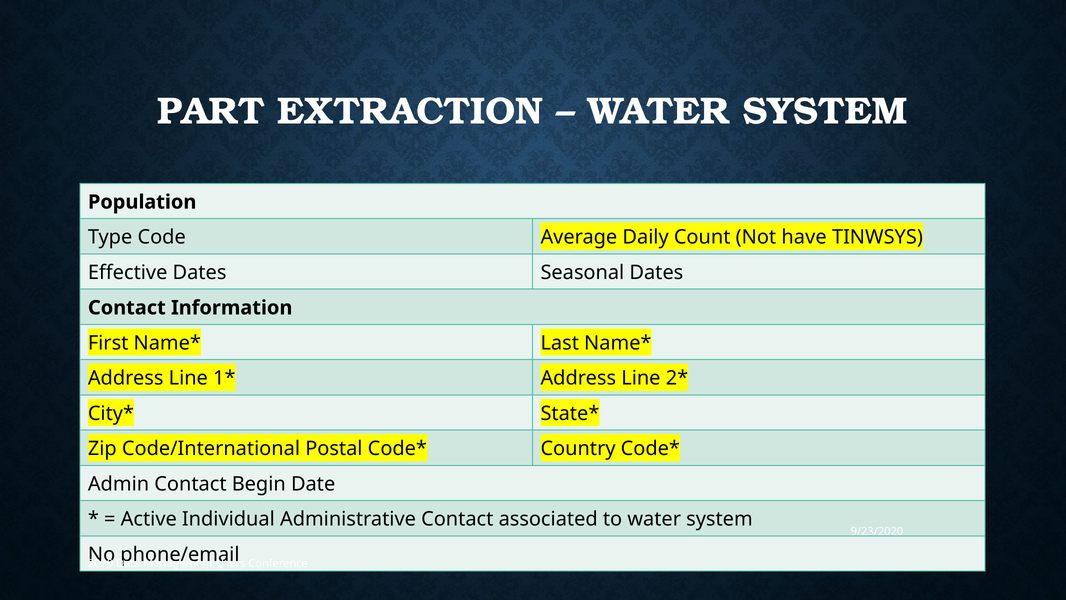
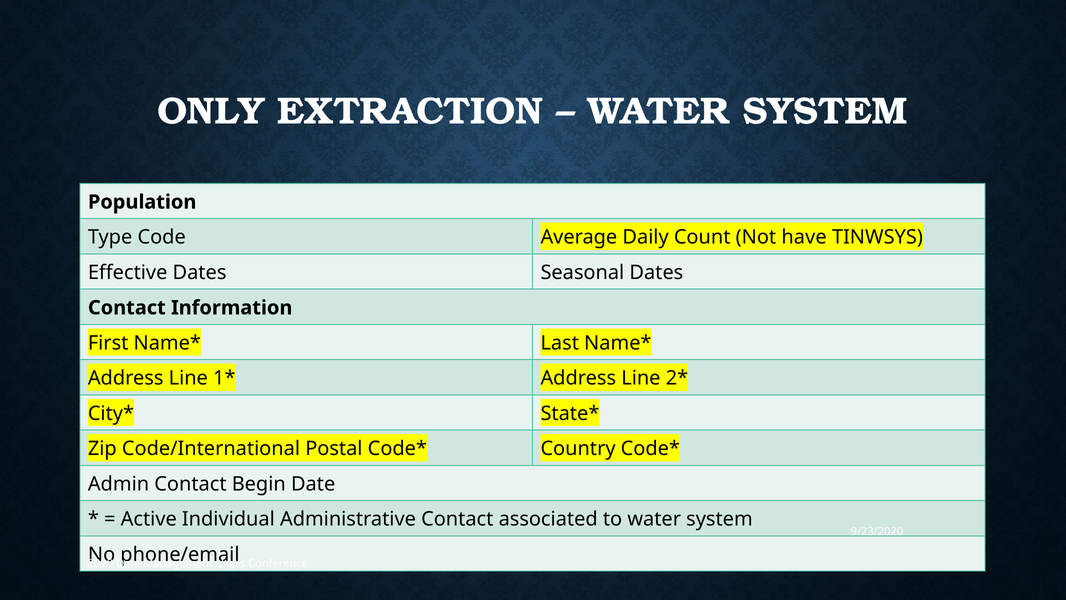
PART: PART -> ONLY
